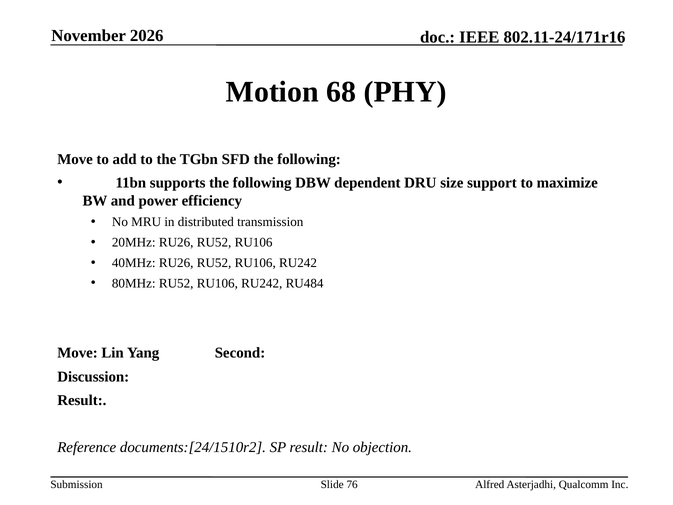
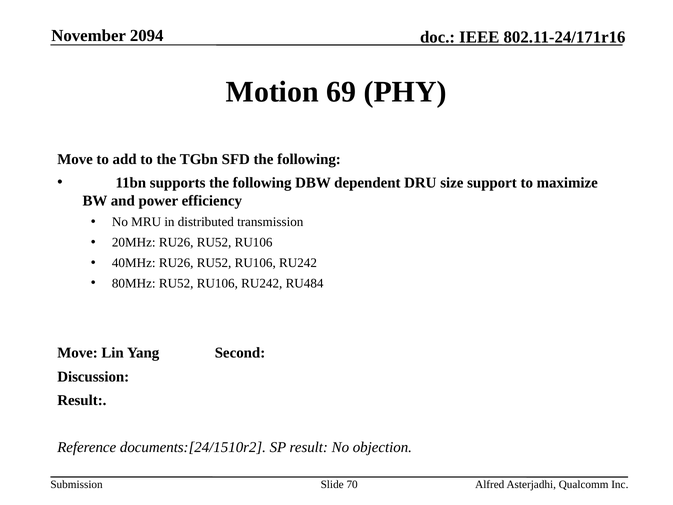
2026: 2026 -> 2094
68: 68 -> 69
76: 76 -> 70
